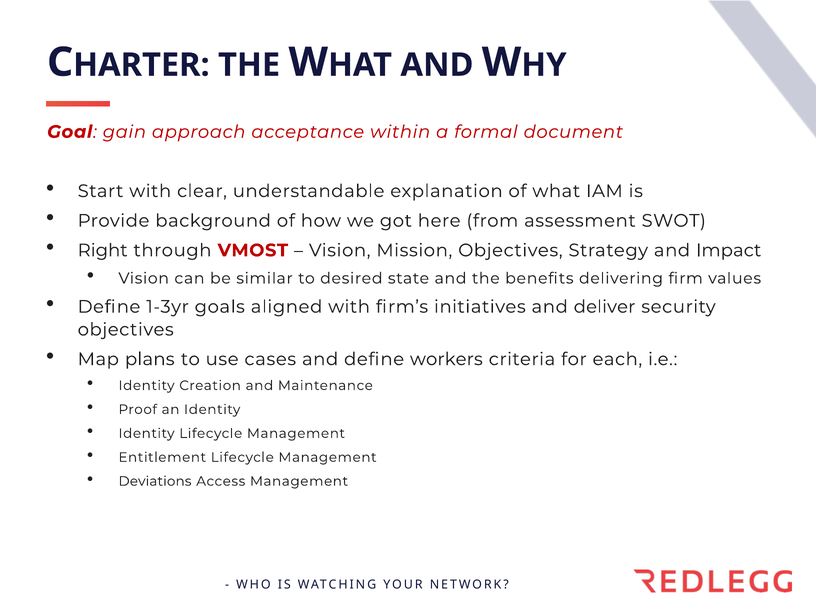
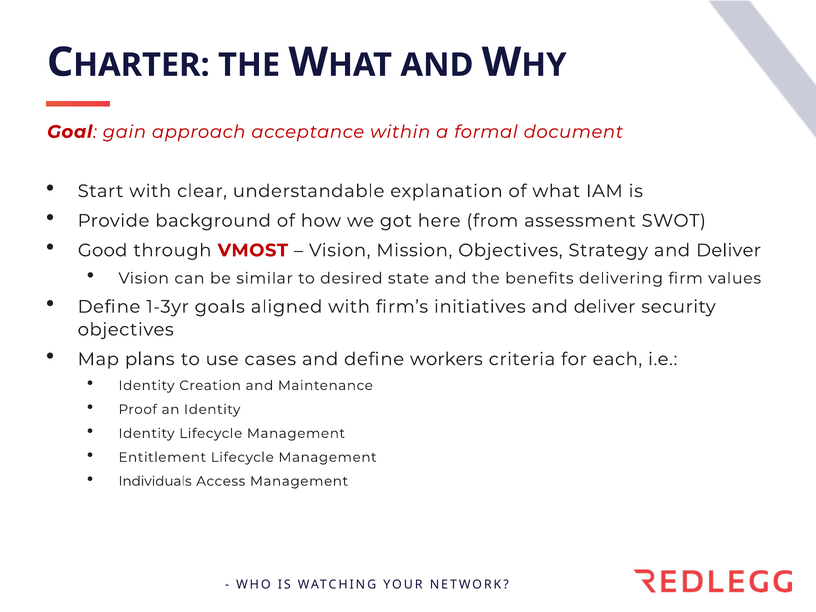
Right: Right -> Good
Strategy and Impact: Impact -> Deliver
Deviations: Deviations -> Individuals
